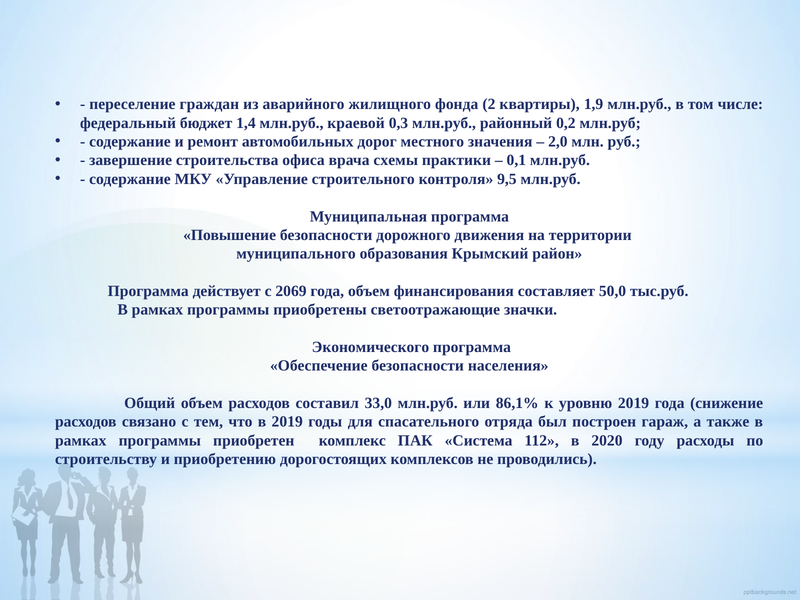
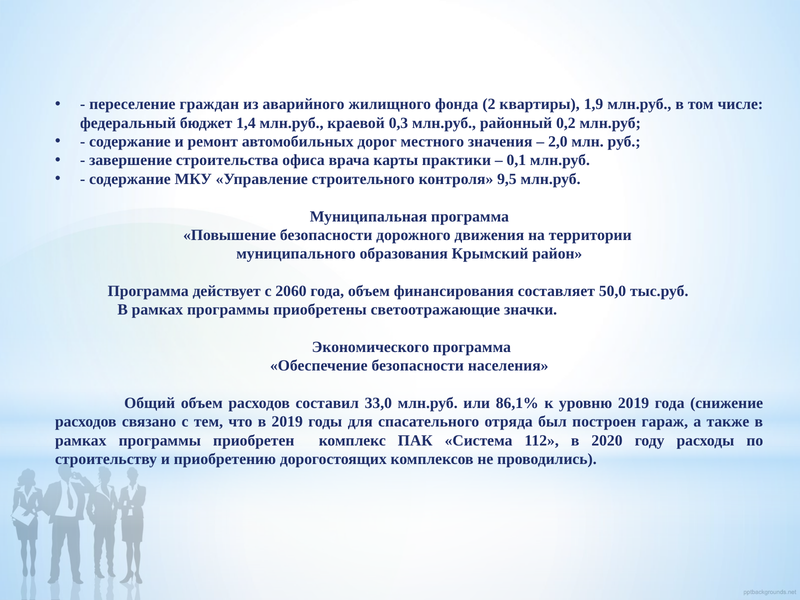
схемы: схемы -> карты
2069: 2069 -> 2060
